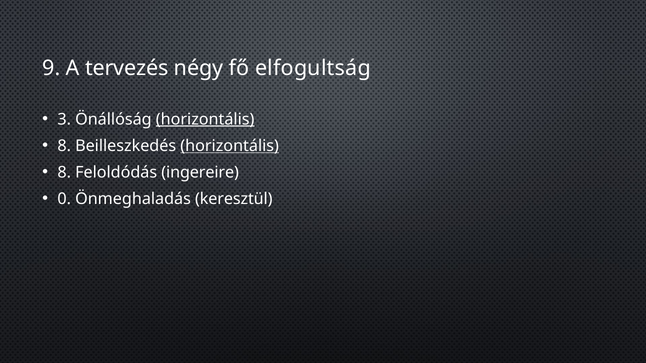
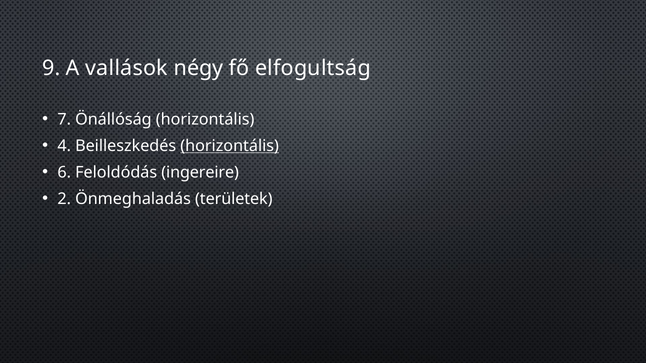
tervezés: tervezés -> vallások
3: 3 -> 7
horizontális at (205, 119) underline: present -> none
8 at (64, 146): 8 -> 4
8 at (64, 173): 8 -> 6
0: 0 -> 2
keresztül: keresztül -> területek
